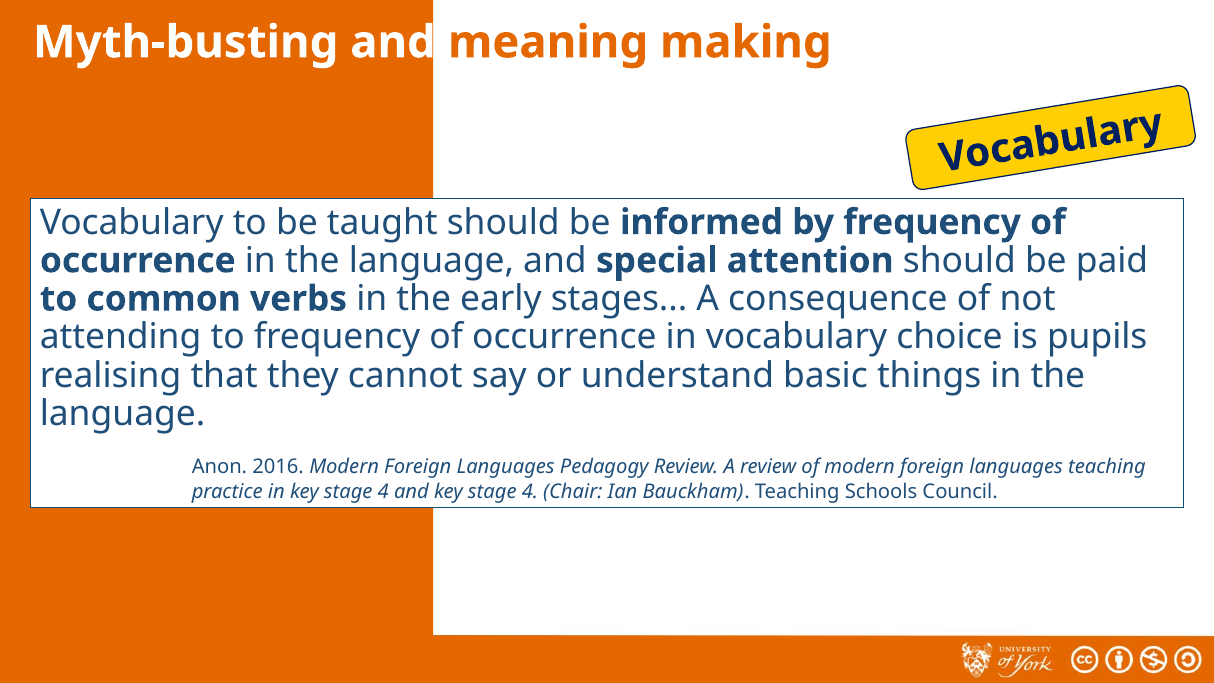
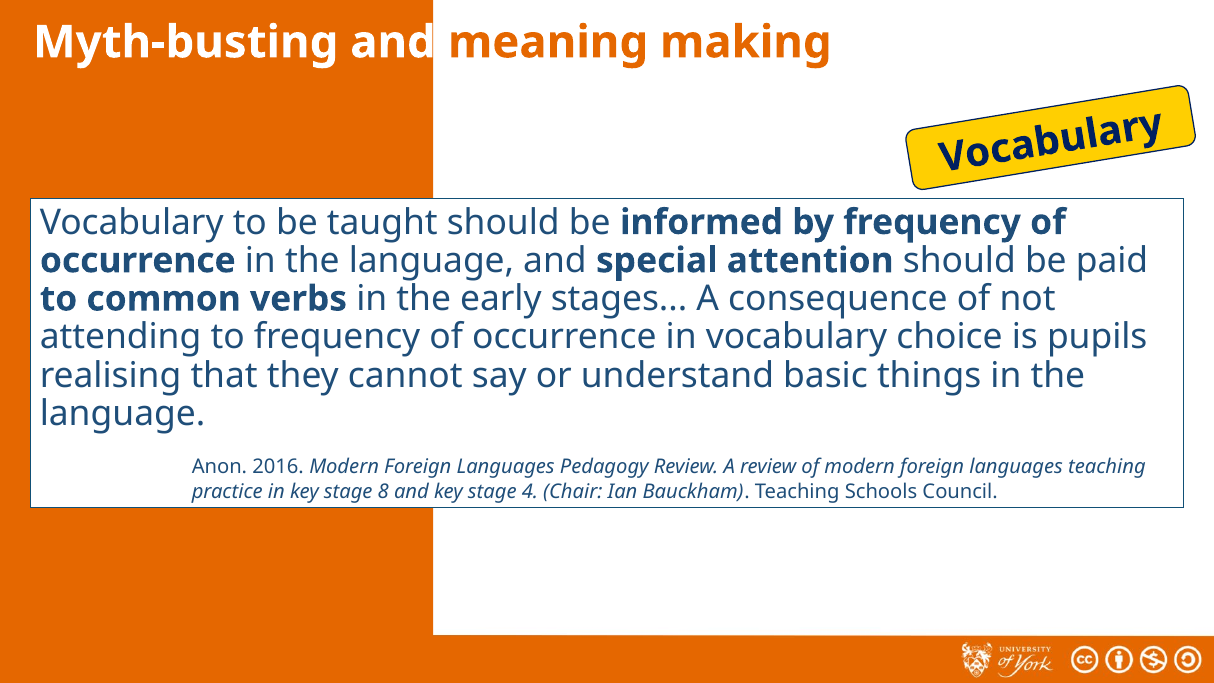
in key stage 4: 4 -> 8
